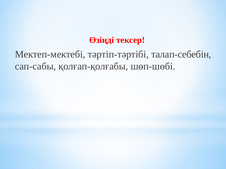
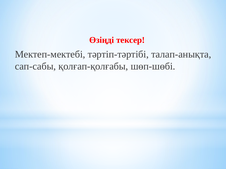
талап-себебін: талап-себебін -> талап-анықта
